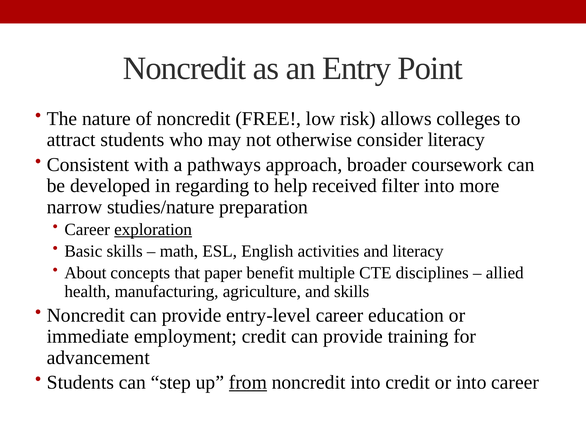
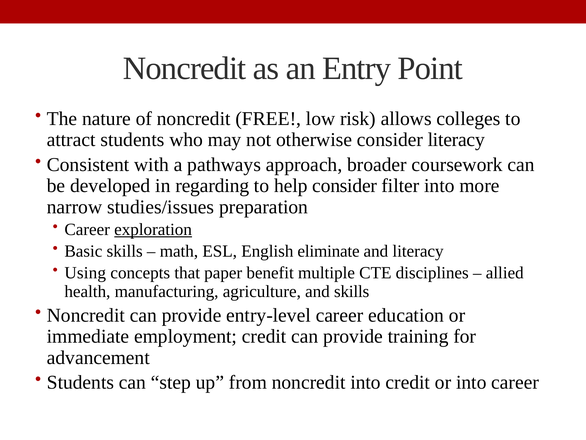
help received: received -> consider
studies/nature: studies/nature -> studies/issues
activities: activities -> eliminate
About: About -> Using
from underline: present -> none
